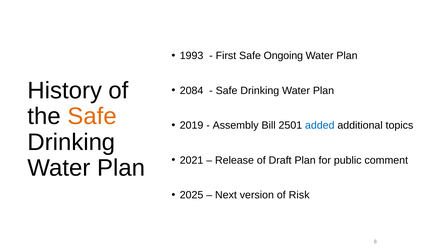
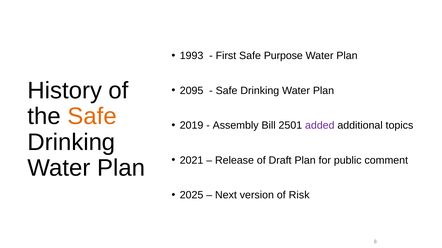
Ongoing: Ongoing -> Purpose
2084: 2084 -> 2095
added colour: blue -> purple
